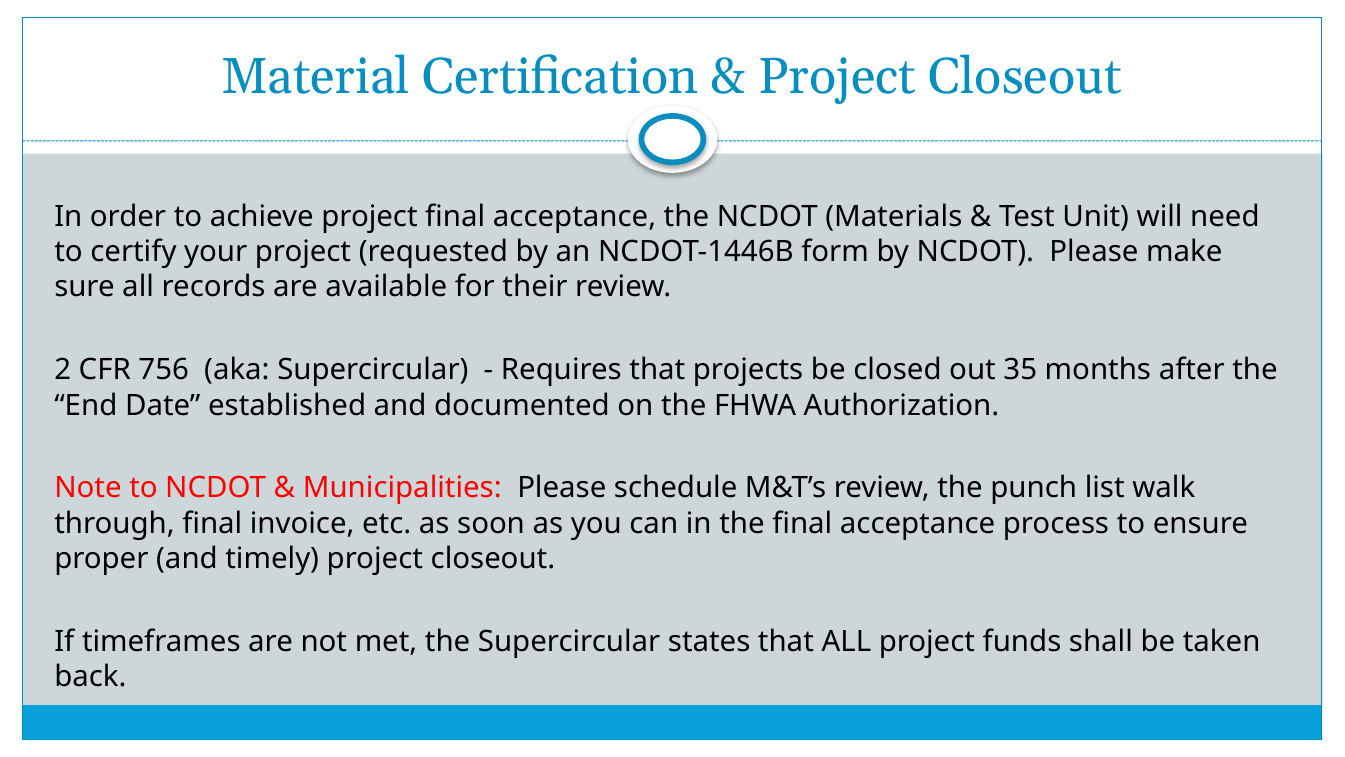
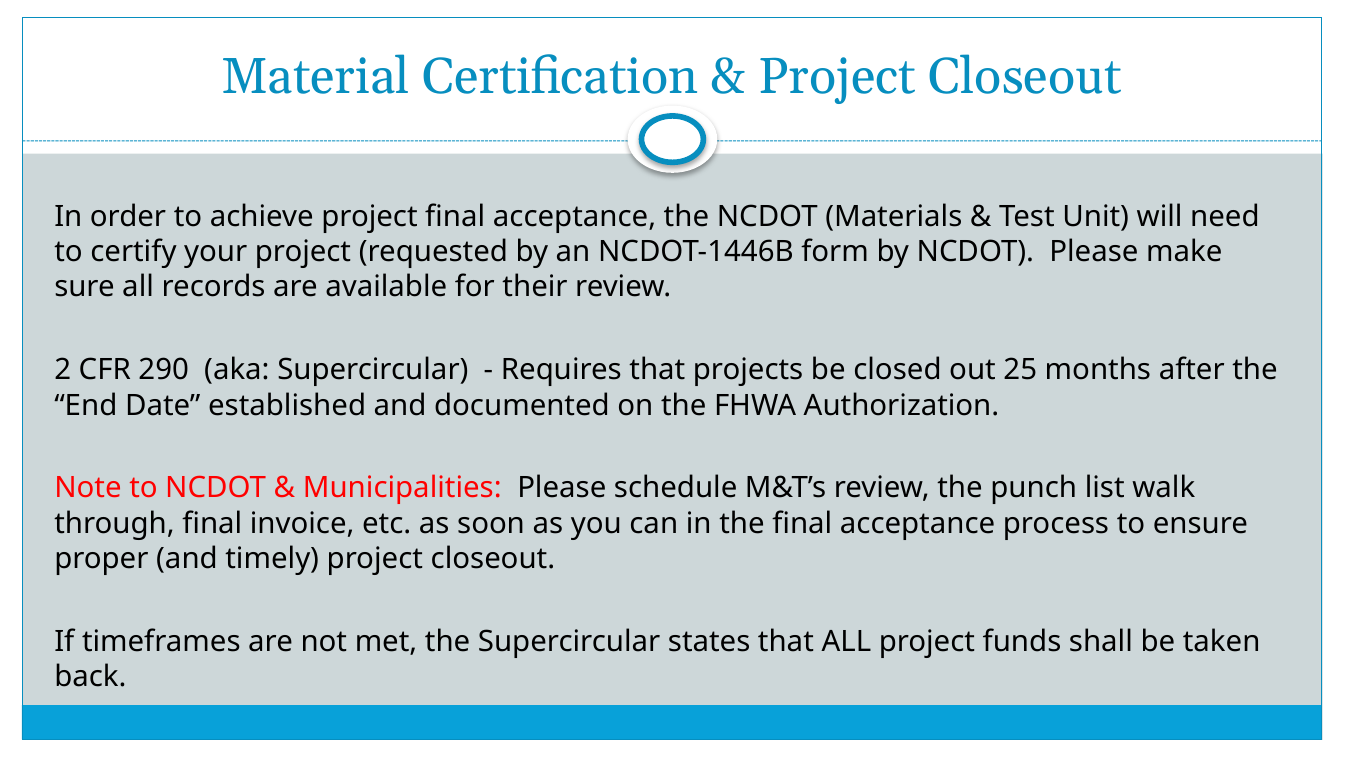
756: 756 -> 290
35: 35 -> 25
